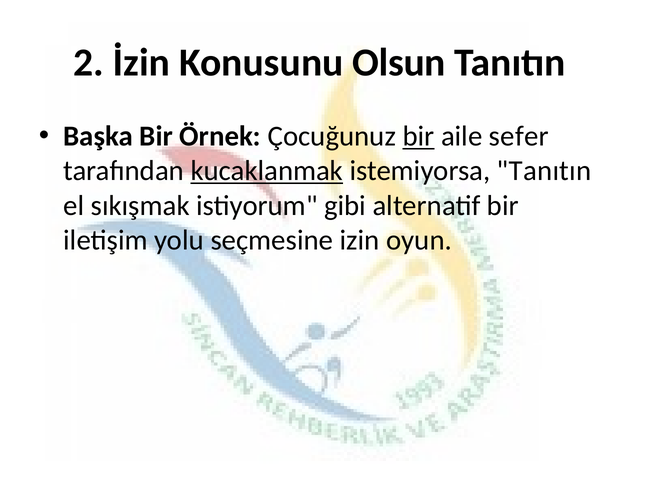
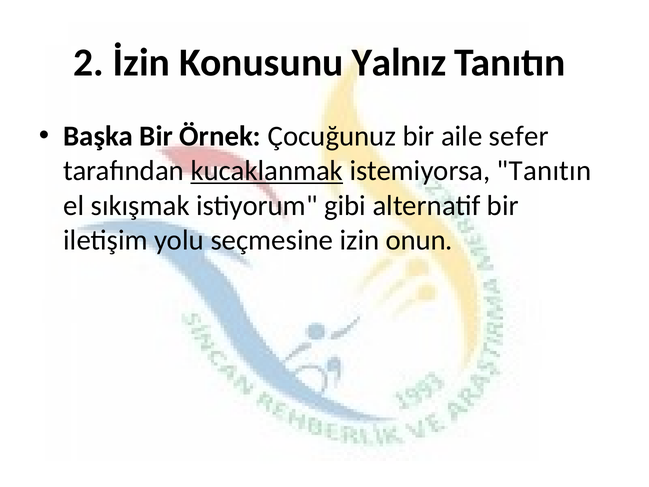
Olsun: Olsun -> Yalnız
bir at (419, 136) underline: present -> none
oyun: oyun -> onun
